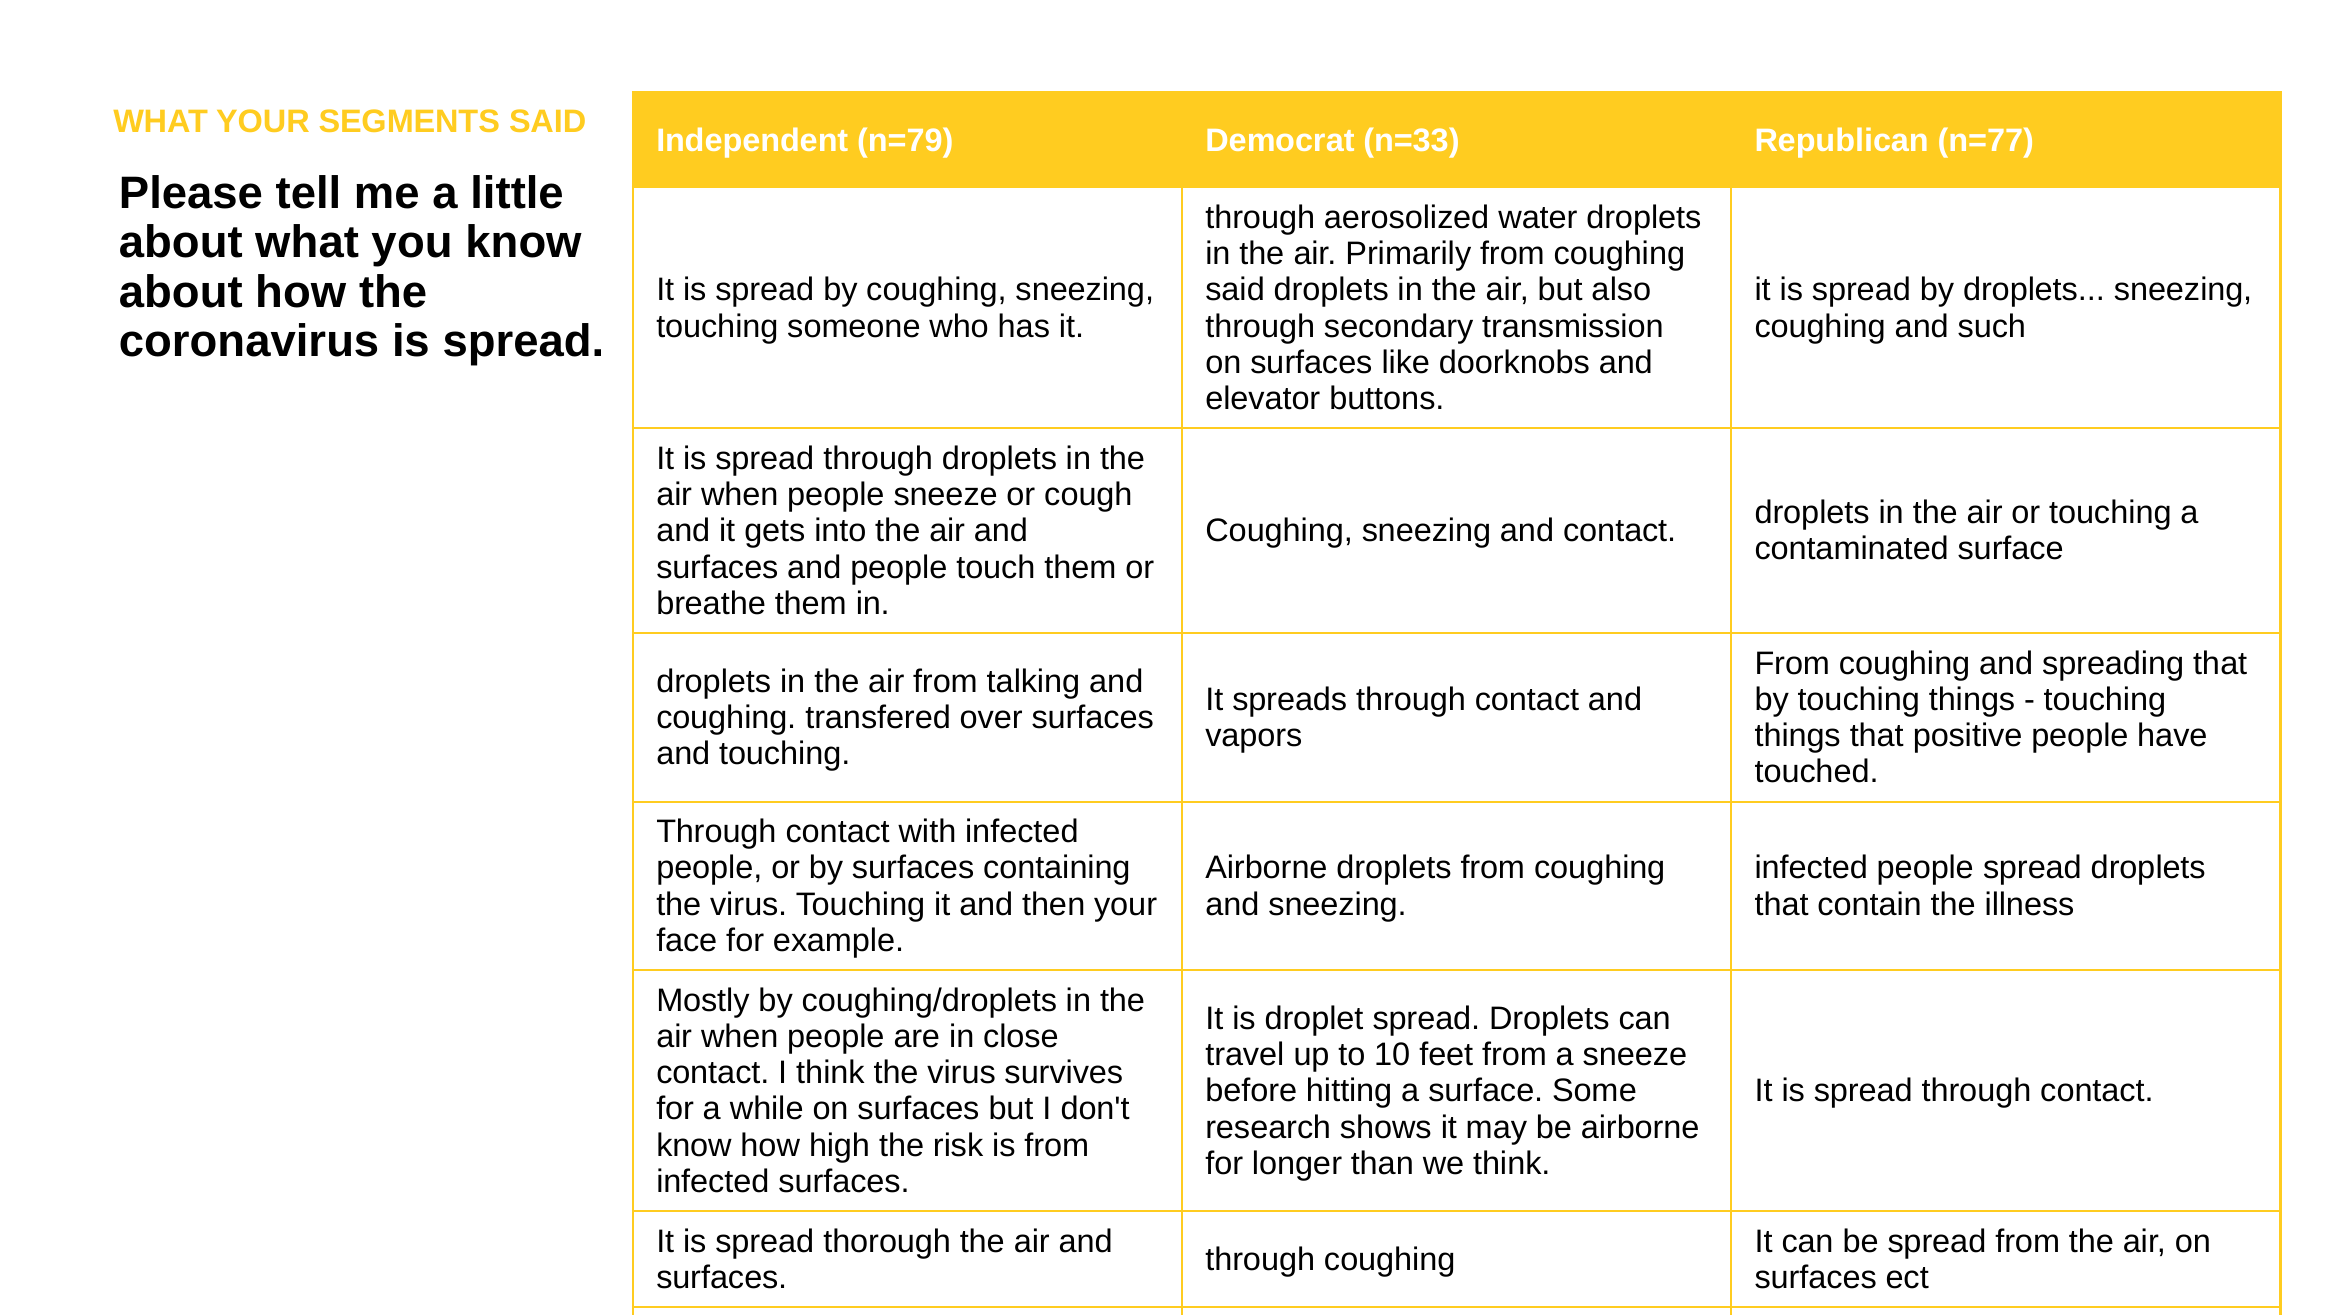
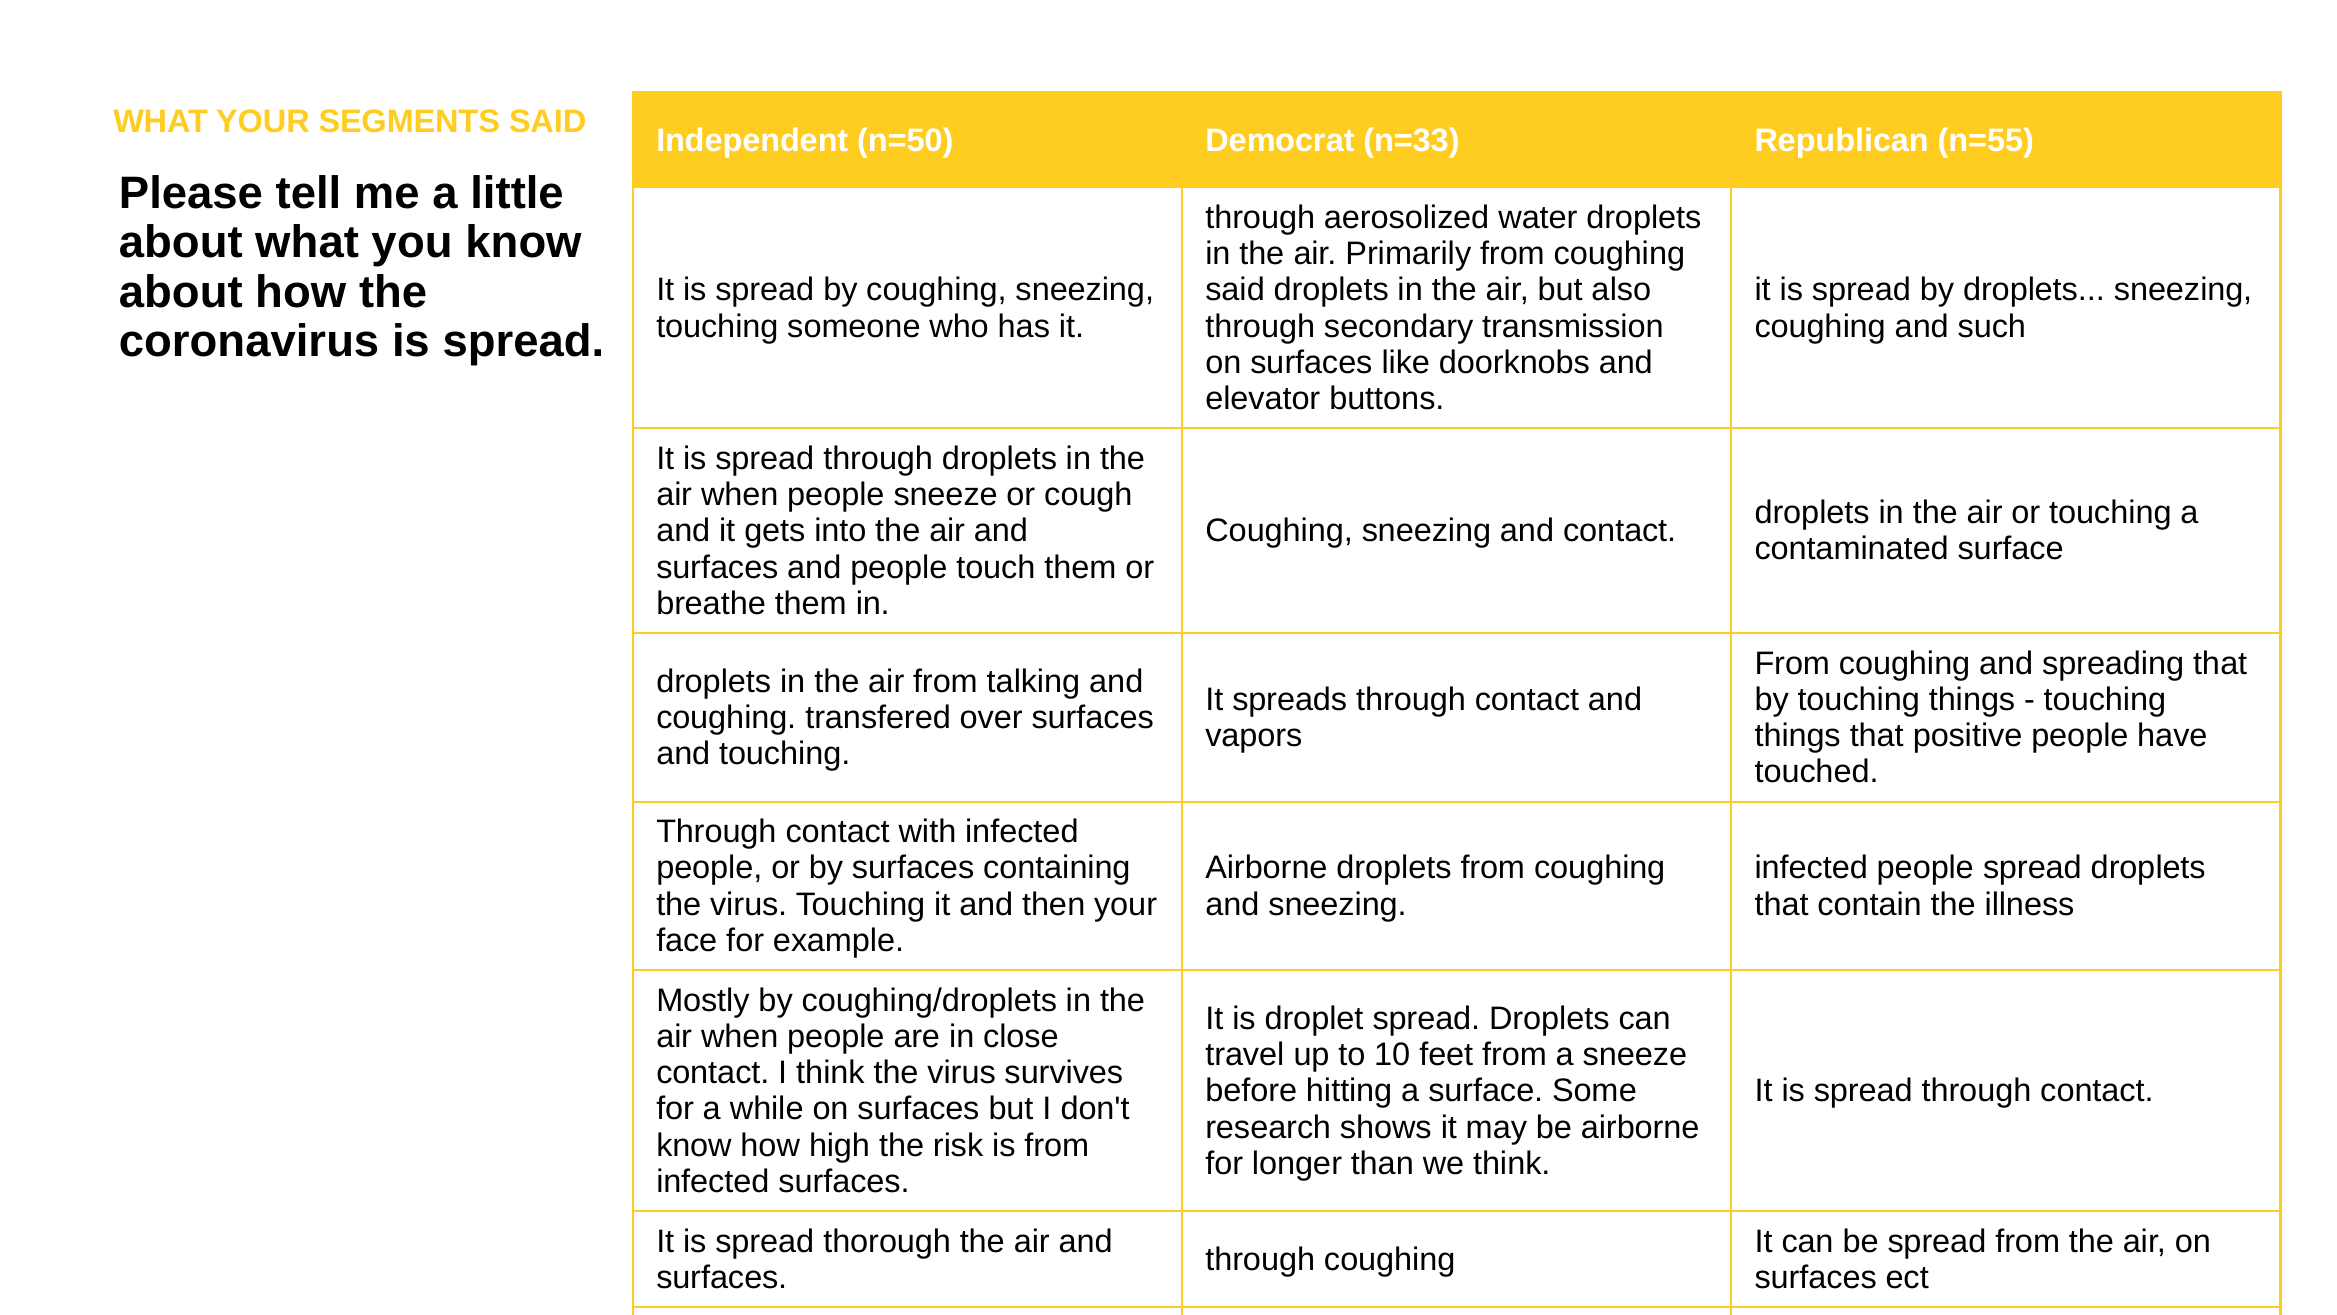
n=79: n=79 -> n=50
n=77: n=77 -> n=55
